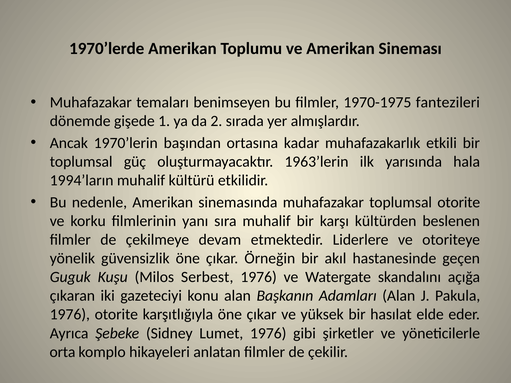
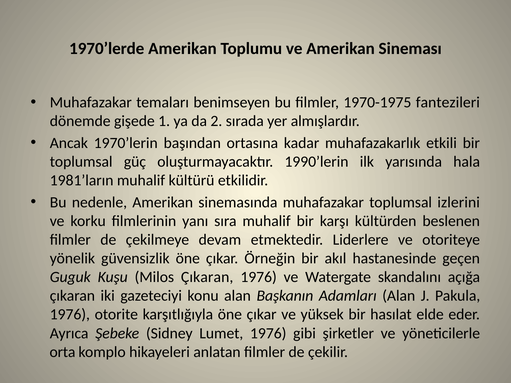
1963’lerin: 1963’lerin -> 1990’lerin
1994’ların: 1994’ların -> 1981’ların
toplumsal otorite: otorite -> izlerini
Milos Serbest: Serbest -> Çıkaran
